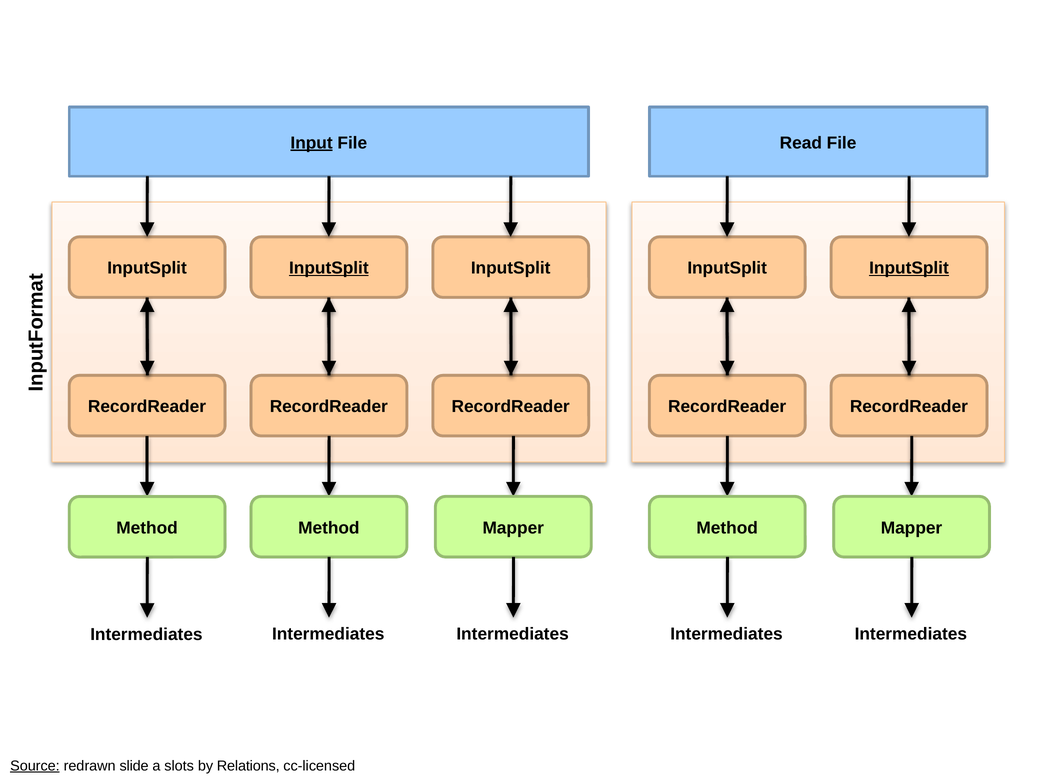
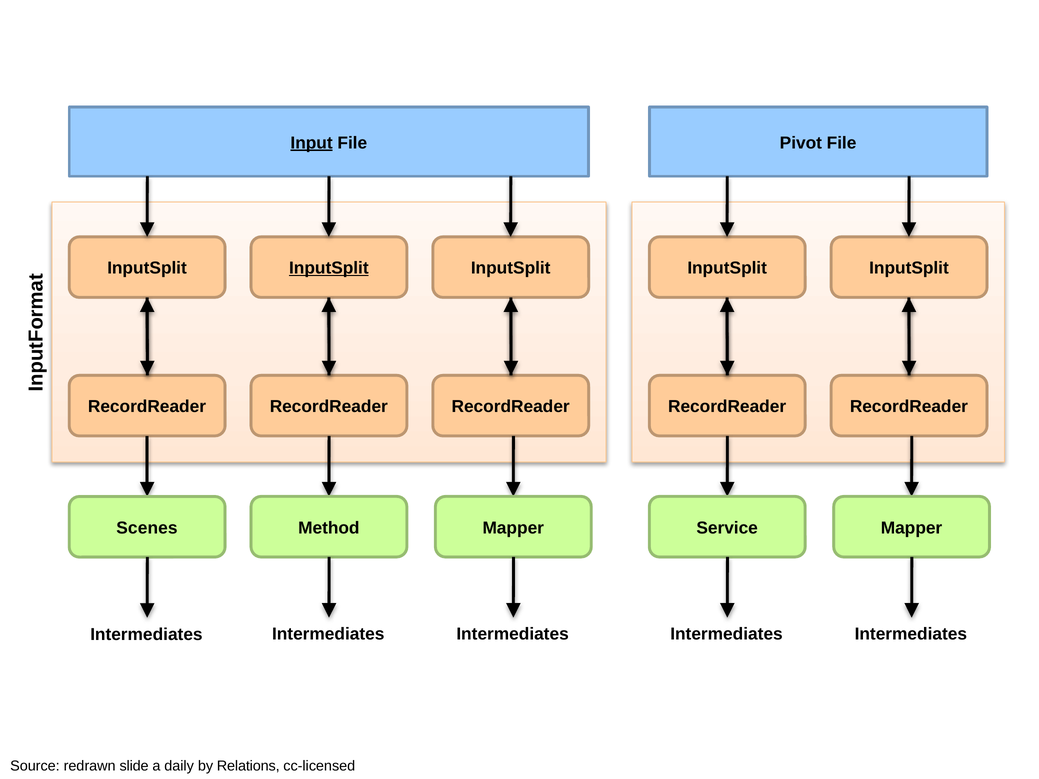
Read: Read -> Pivot
InputSplit at (909, 268) underline: present -> none
Method at (727, 528): Method -> Service
Method at (147, 528): Method -> Scenes
Source underline: present -> none
slots: slots -> daily
